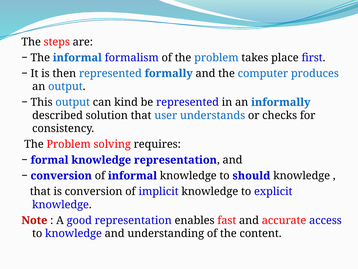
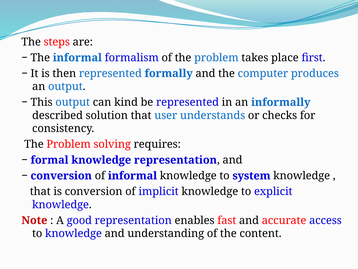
should: should -> system
